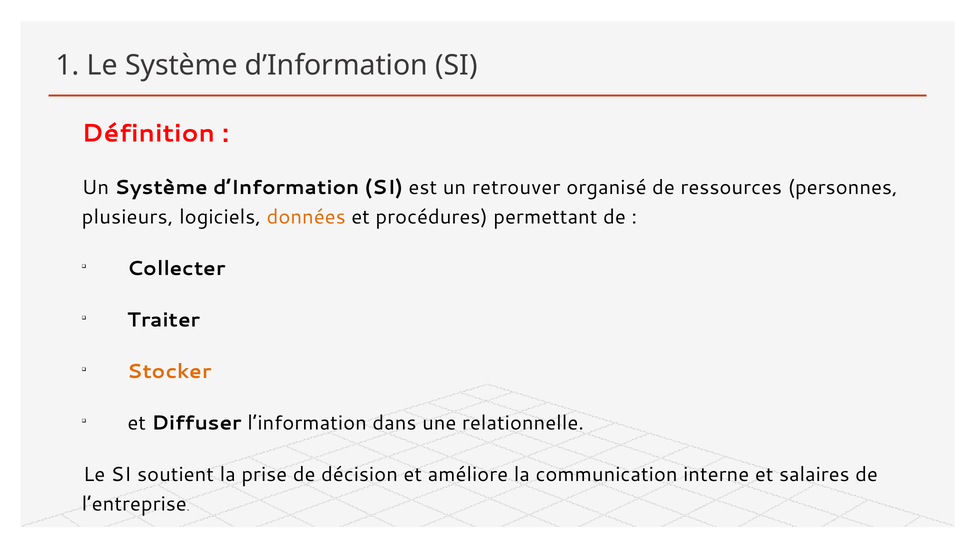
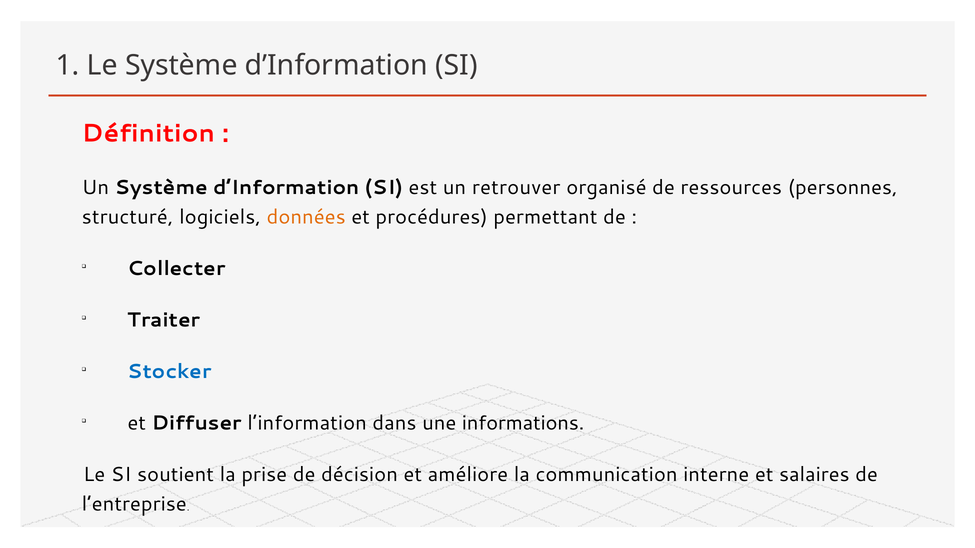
plusieurs: plusieurs -> structuré
Stocker colour: orange -> blue
relationnelle: relationnelle -> informations
